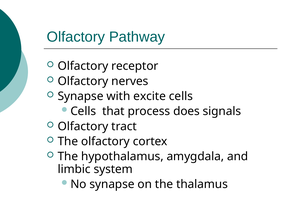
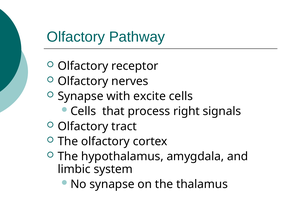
does: does -> right
